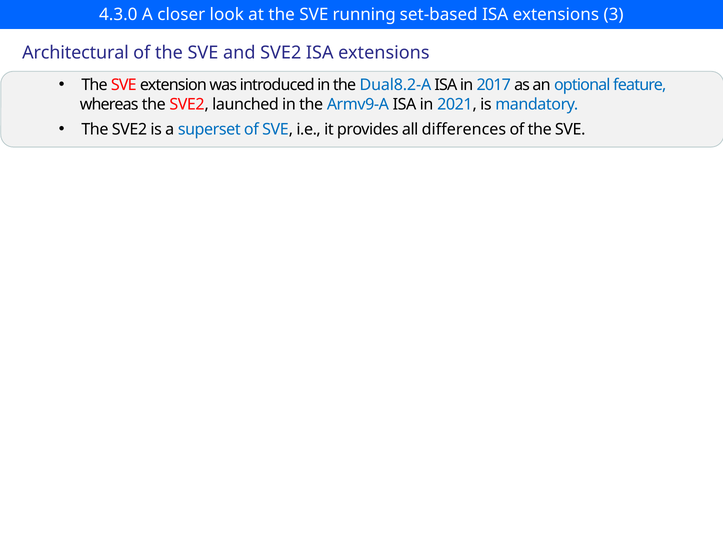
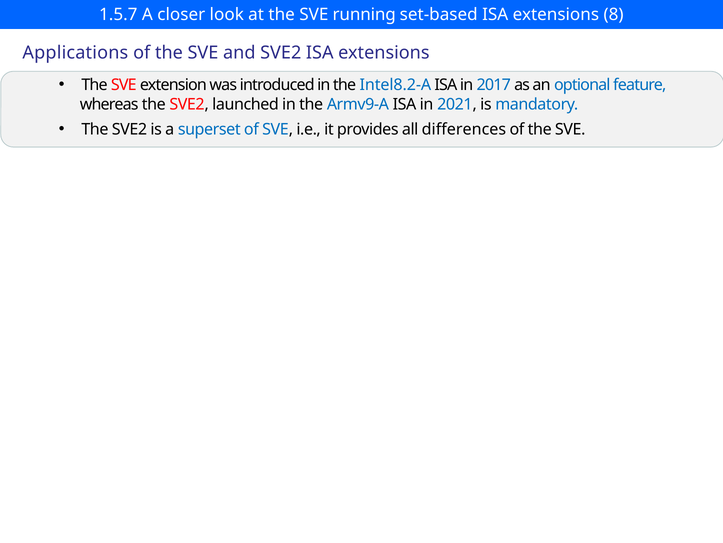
4.3.0: 4.3.0 -> 1.5.7
3: 3 -> 8
Architectural: Architectural -> Applications
Dual8.2-A: Dual8.2-A -> Intel8.2-A
